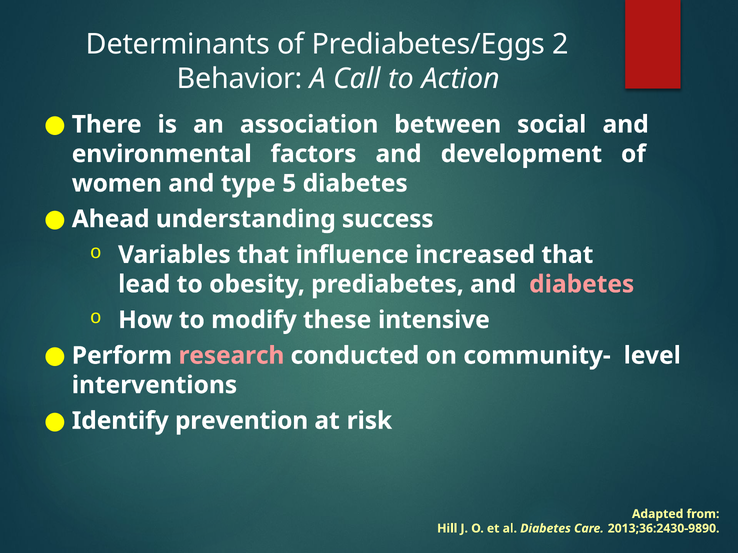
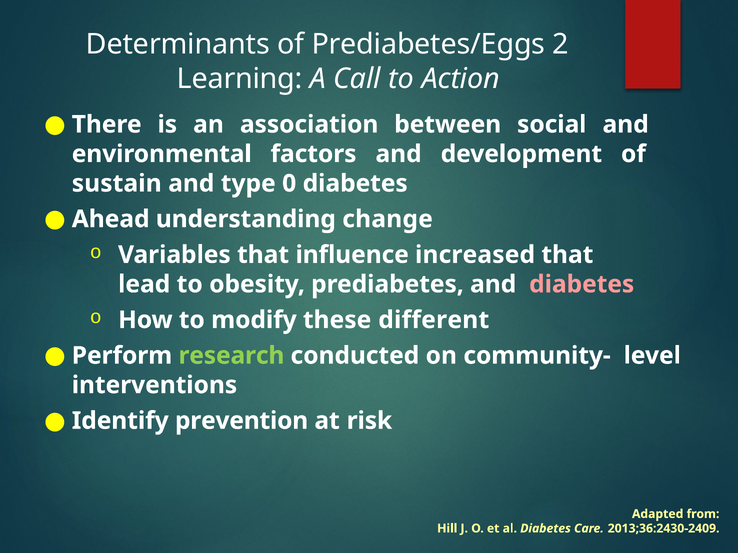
Behavior: Behavior -> Learning
women: women -> sustain
5: 5 -> 0
success: success -> change
intensive: intensive -> different
research colour: pink -> light green
2013;36:2430-9890: 2013;36:2430-9890 -> 2013;36:2430-2409
